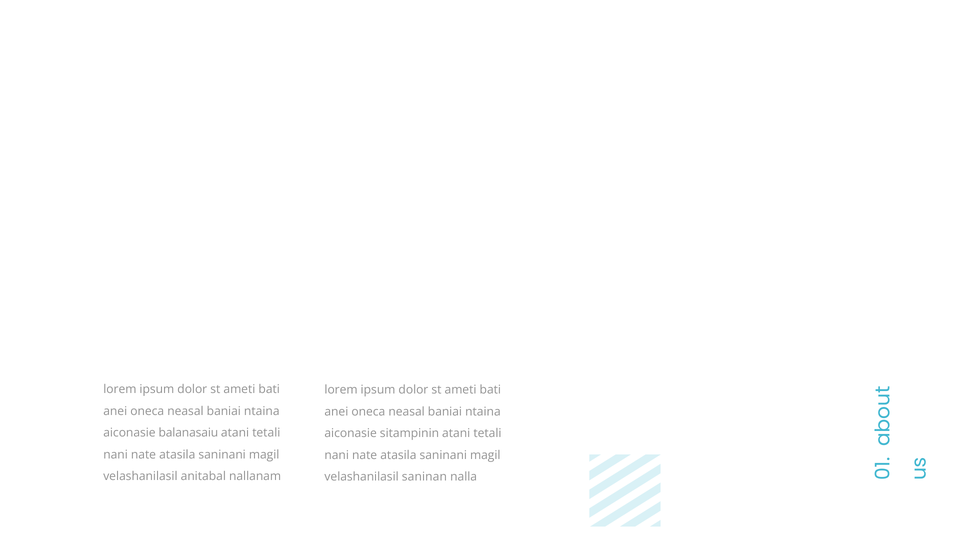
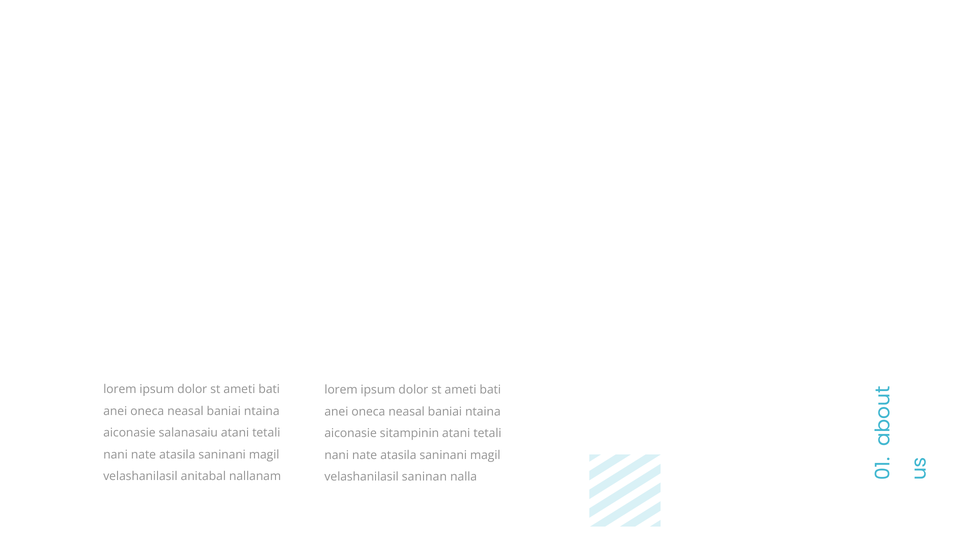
balanasaiu: balanasaiu -> salanasaiu
